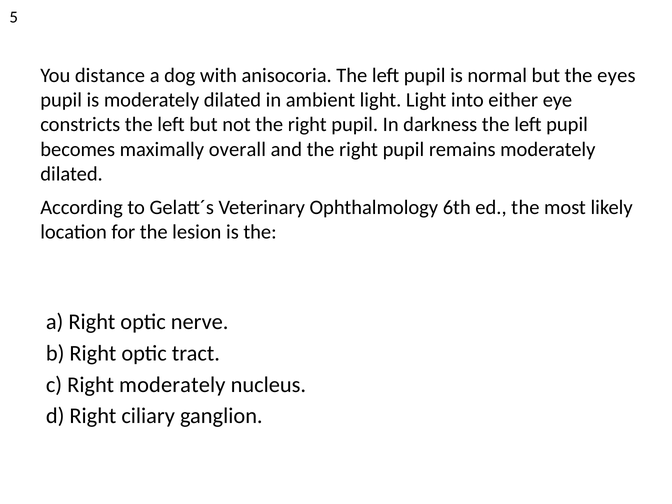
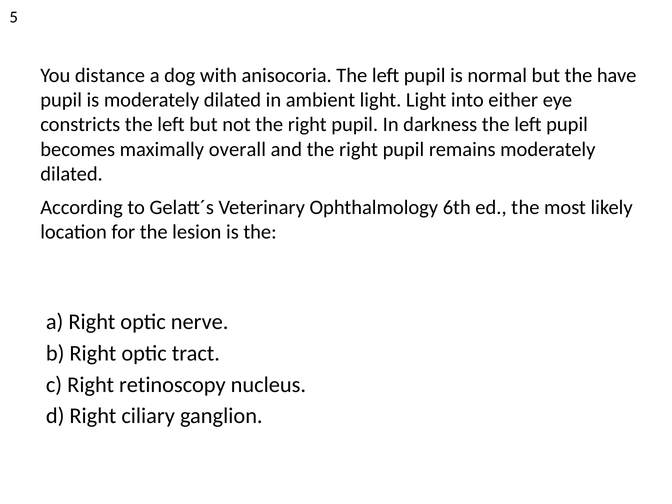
eyes: eyes -> have
Right moderately: moderately -> retinoscopy
